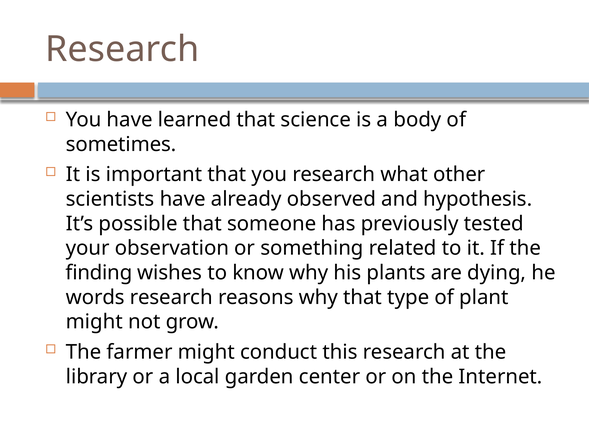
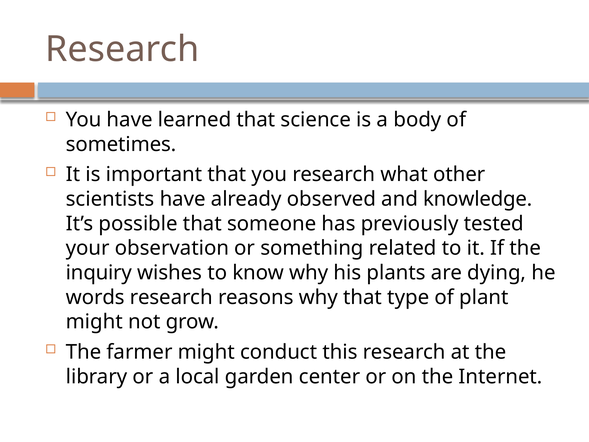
hypothesis: hypothesis -> knowledge
finding: finding -> inquiry
